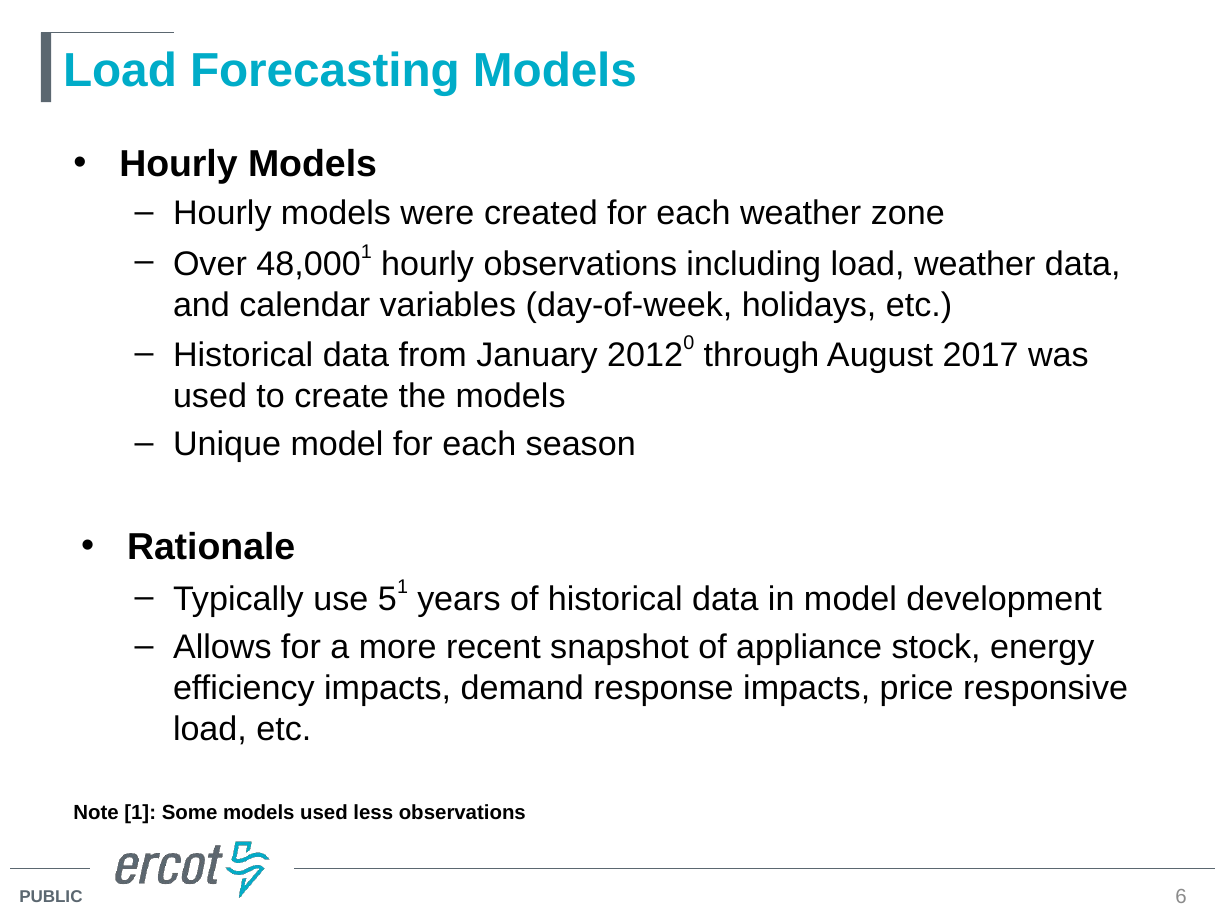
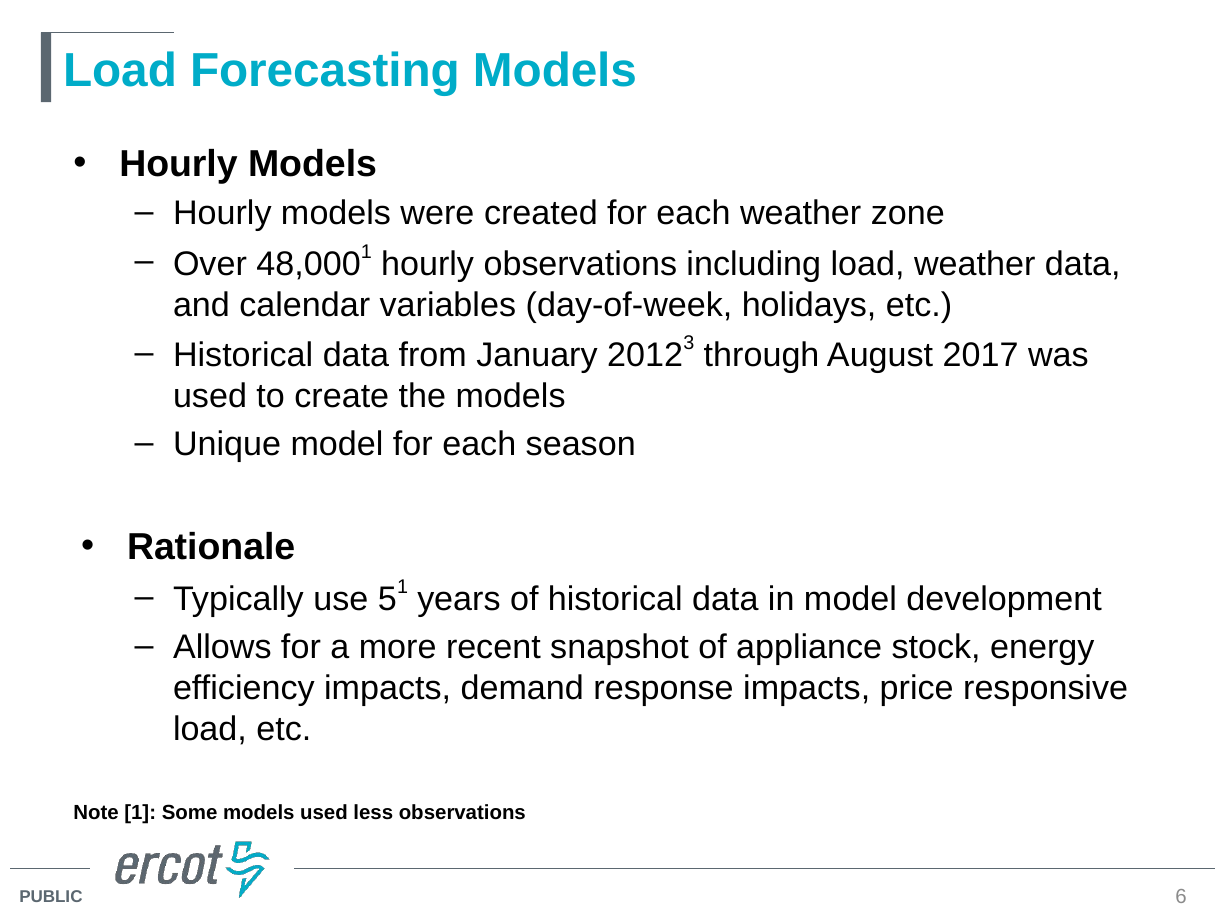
0: 0 -> 3
